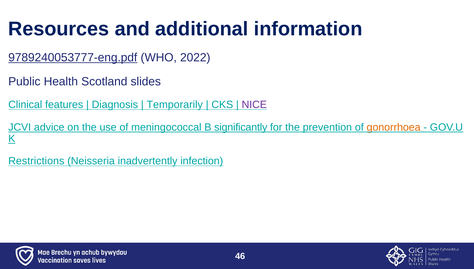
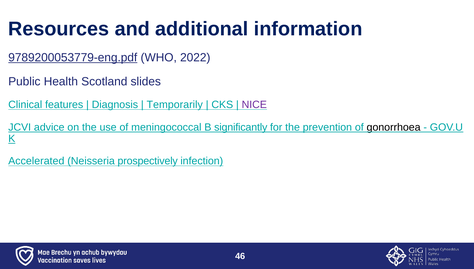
9789240053777-eng.pdf: 9789240053777-eng.pdf -> 9789200053779-eng.pdf
gonorrhoea colour: orange -> black
Restrictions: Restrictions -> Accelerated
inadvertently: inadvertently -> prospectively
